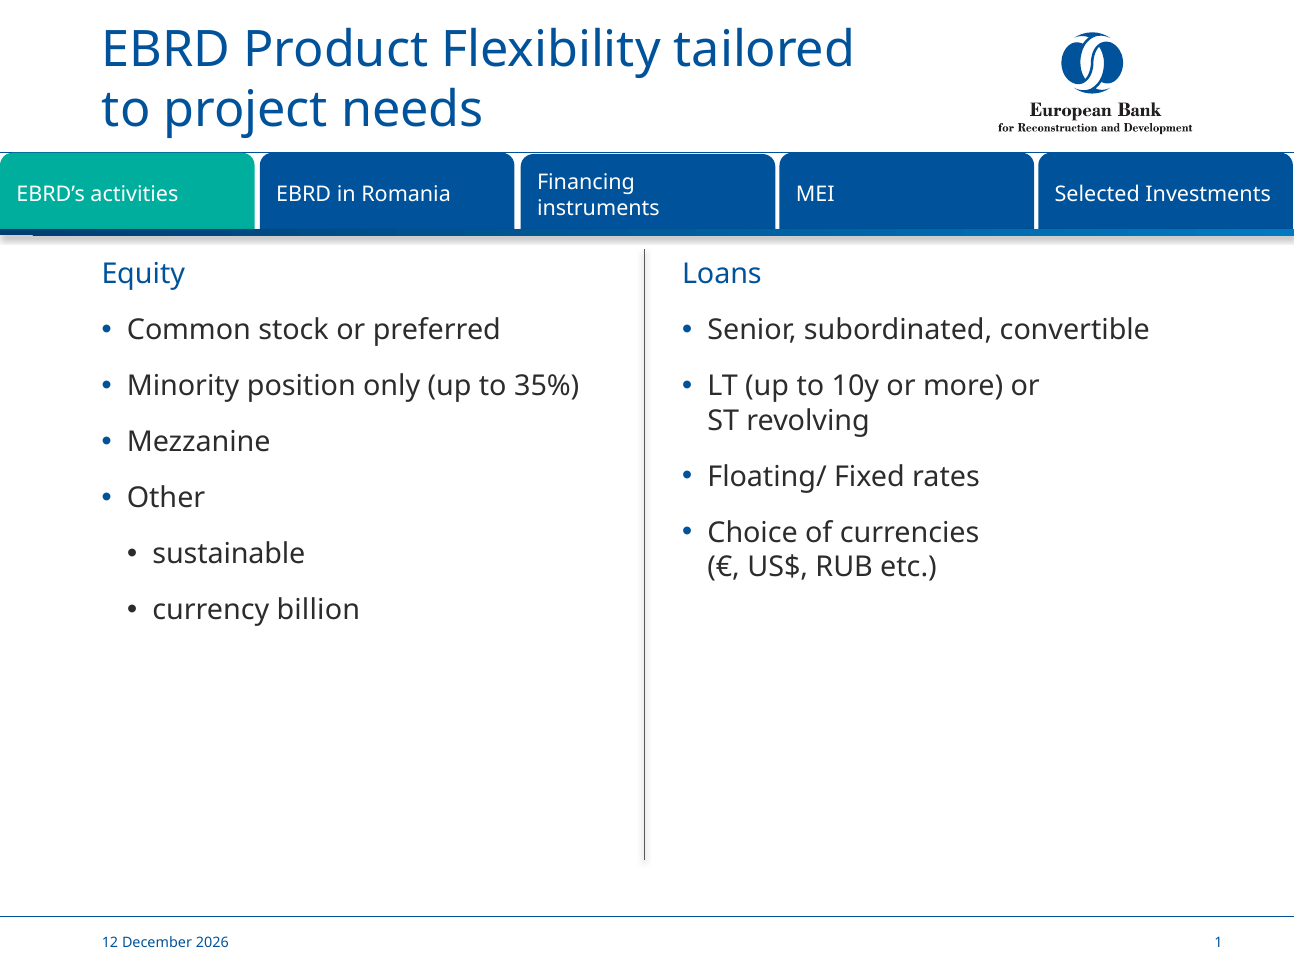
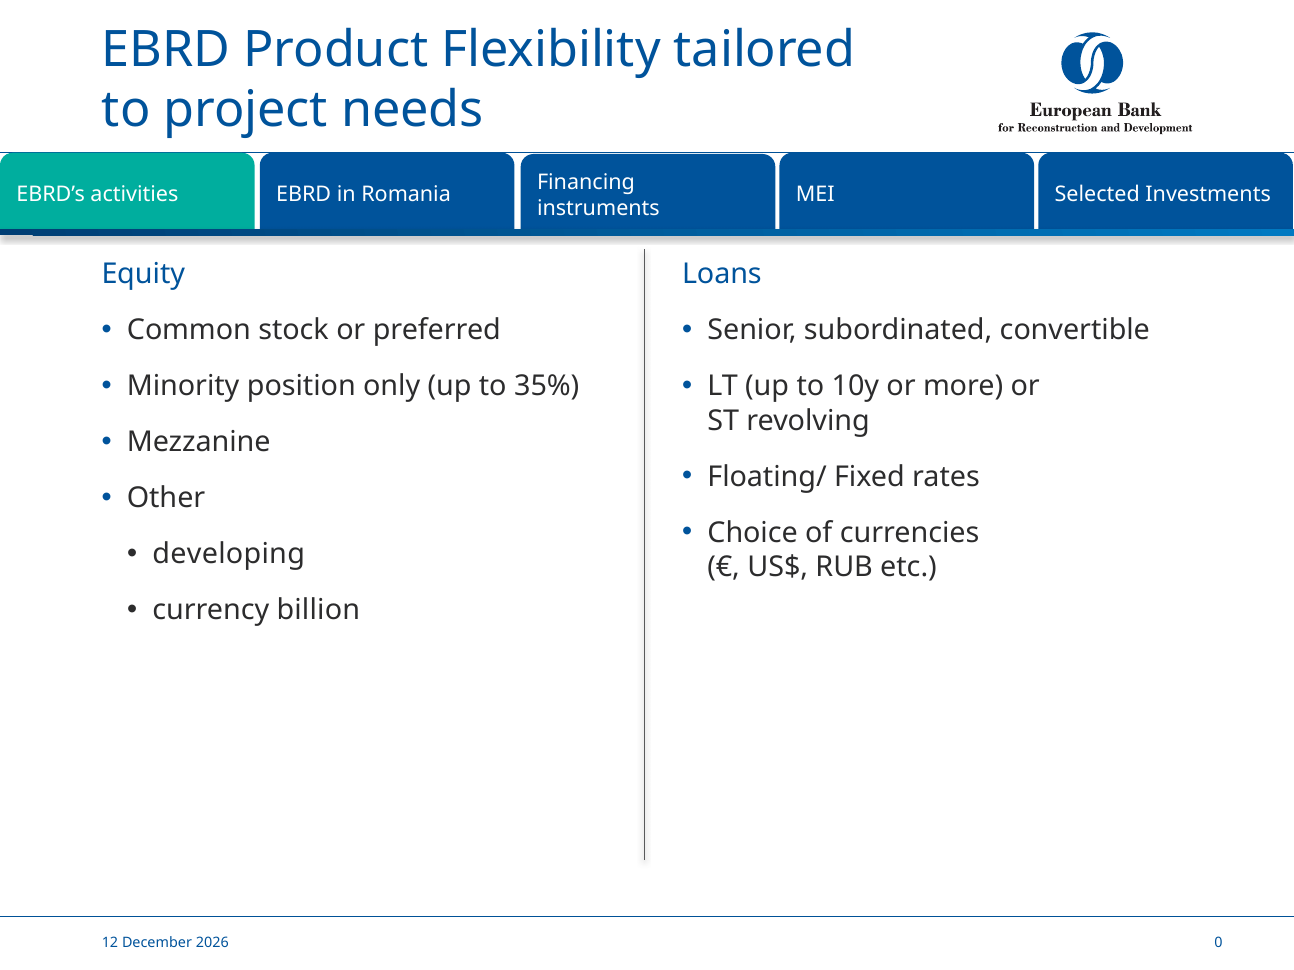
sustainable: sustainable -> developing
1: 1 -> 0
